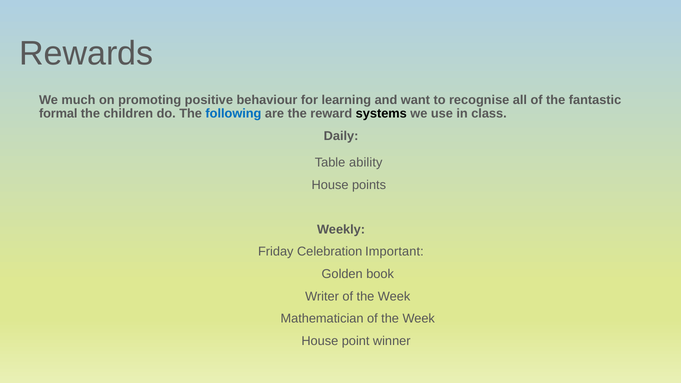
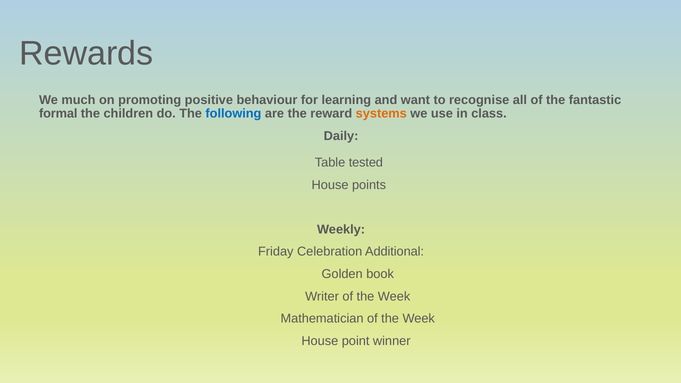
systems colour: black -> orange
ability: ability -> tested
Important: Important -> Additional
